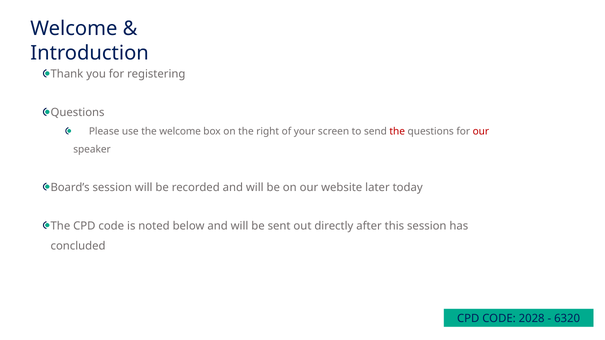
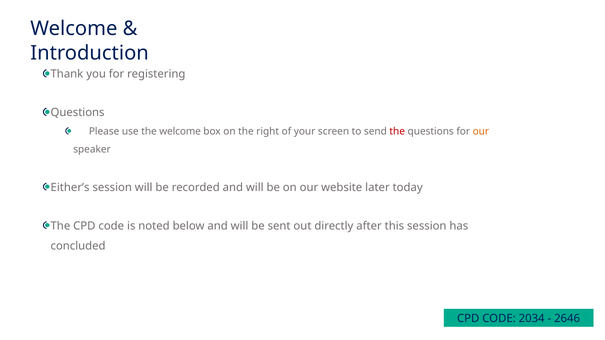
our at (481, 131) colour: red -> orange
Board’s: Board’s -> Either’s
2028: 2028 -> 2034
6320: 6320 -> 2646
